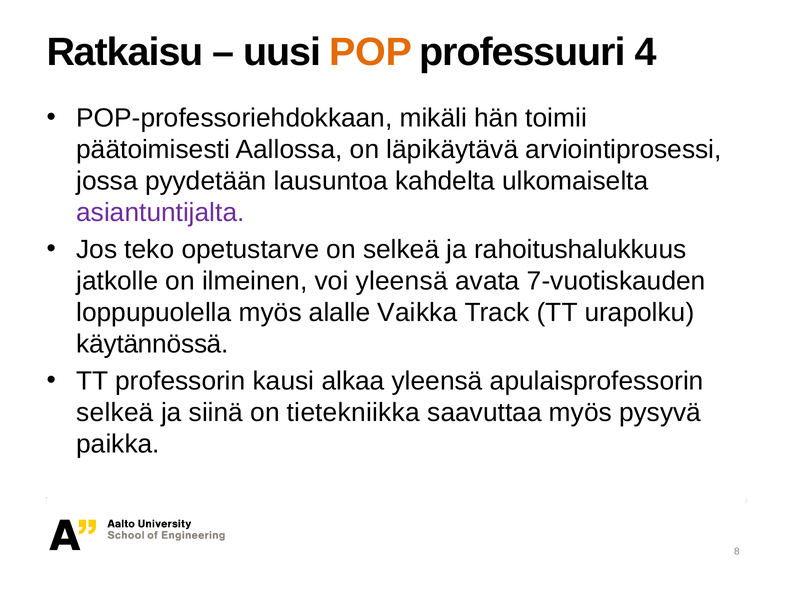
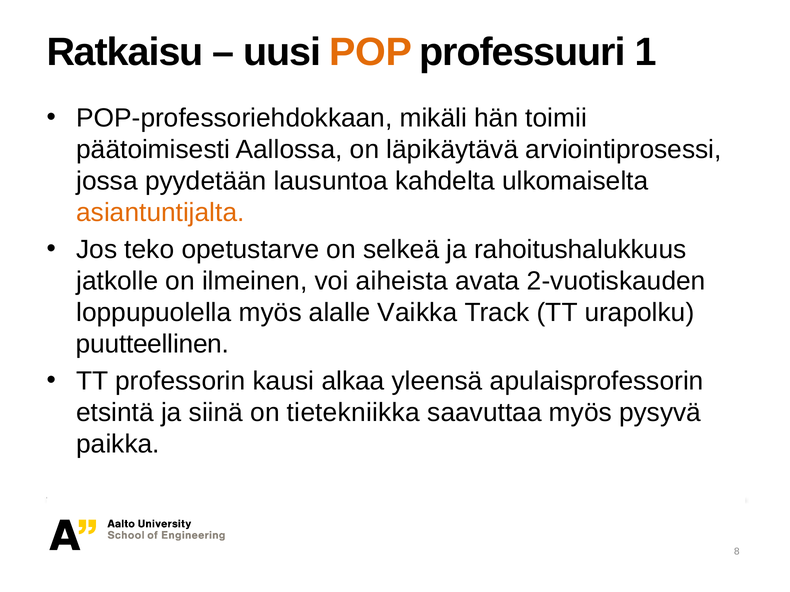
4: 4 -> 1
asiantuntijalta colour: purple -> orange
voi yleensä: yleensä -> aiheista
7-vuotiskauden: 7-vuotiskauden -> 2-vuotiskauden
käytännössä: käytännössä -> puutteellinen
selkeä at (115, 413): selkeä -> etsintä
